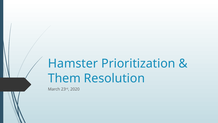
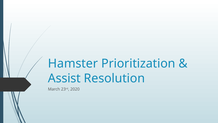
Them: Them -> Assist
